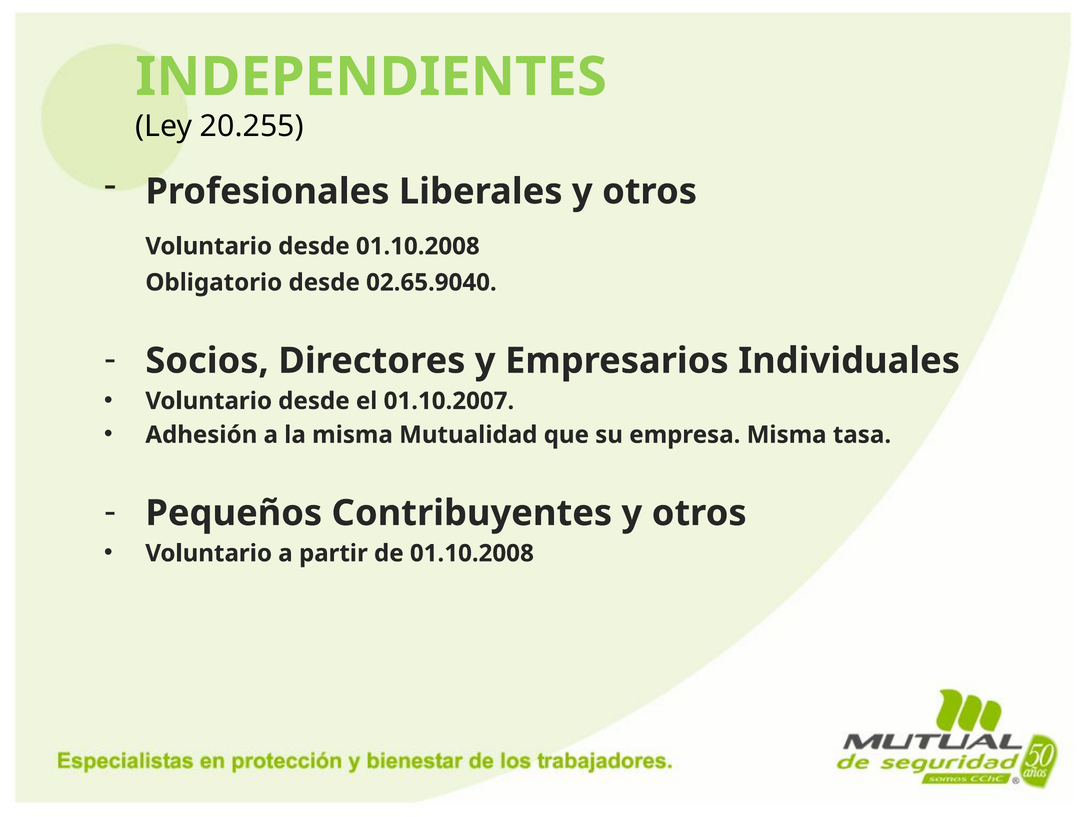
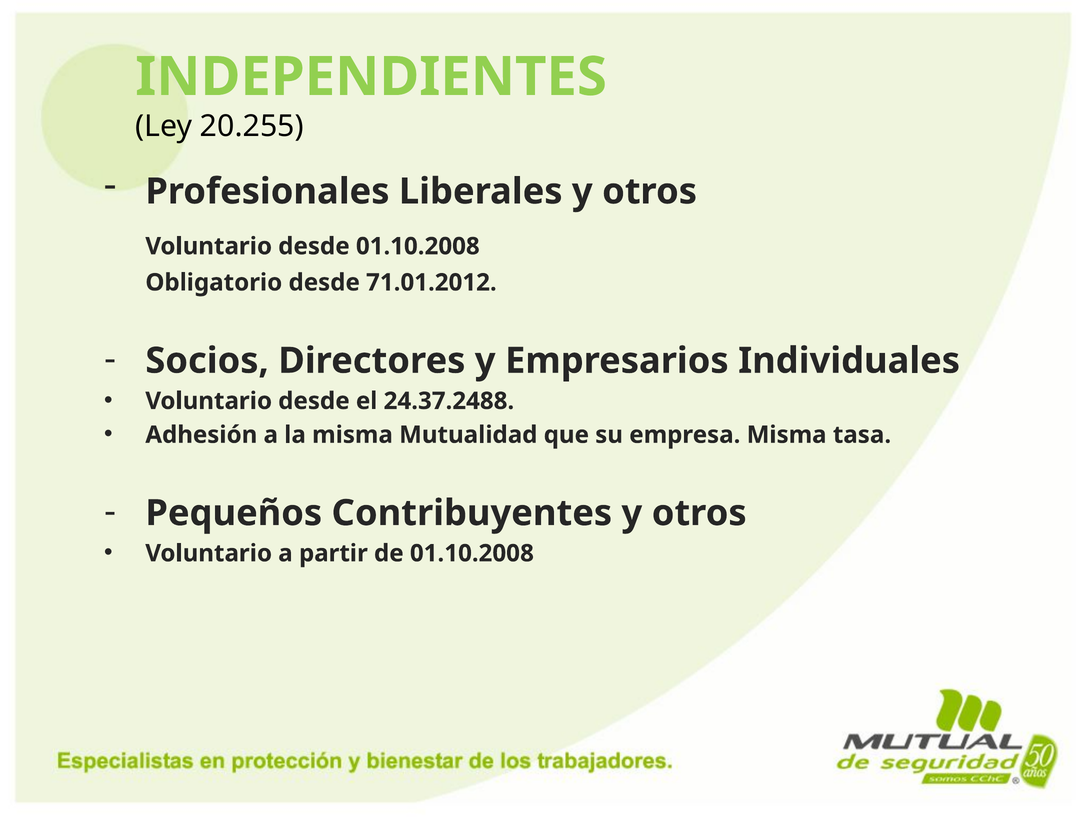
02.65.9040: 02.65.9040 -> 71.01.2012
01.10.2007: 01.10.2007 -> 24.37.2488
